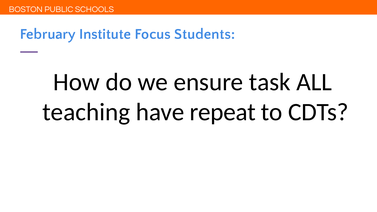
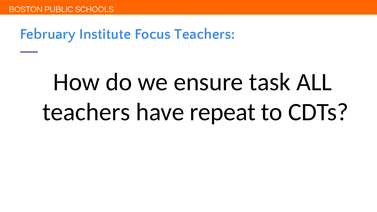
Focus Students: Students -> Teachers
teaching at (86, 112): teaching -> teachers
